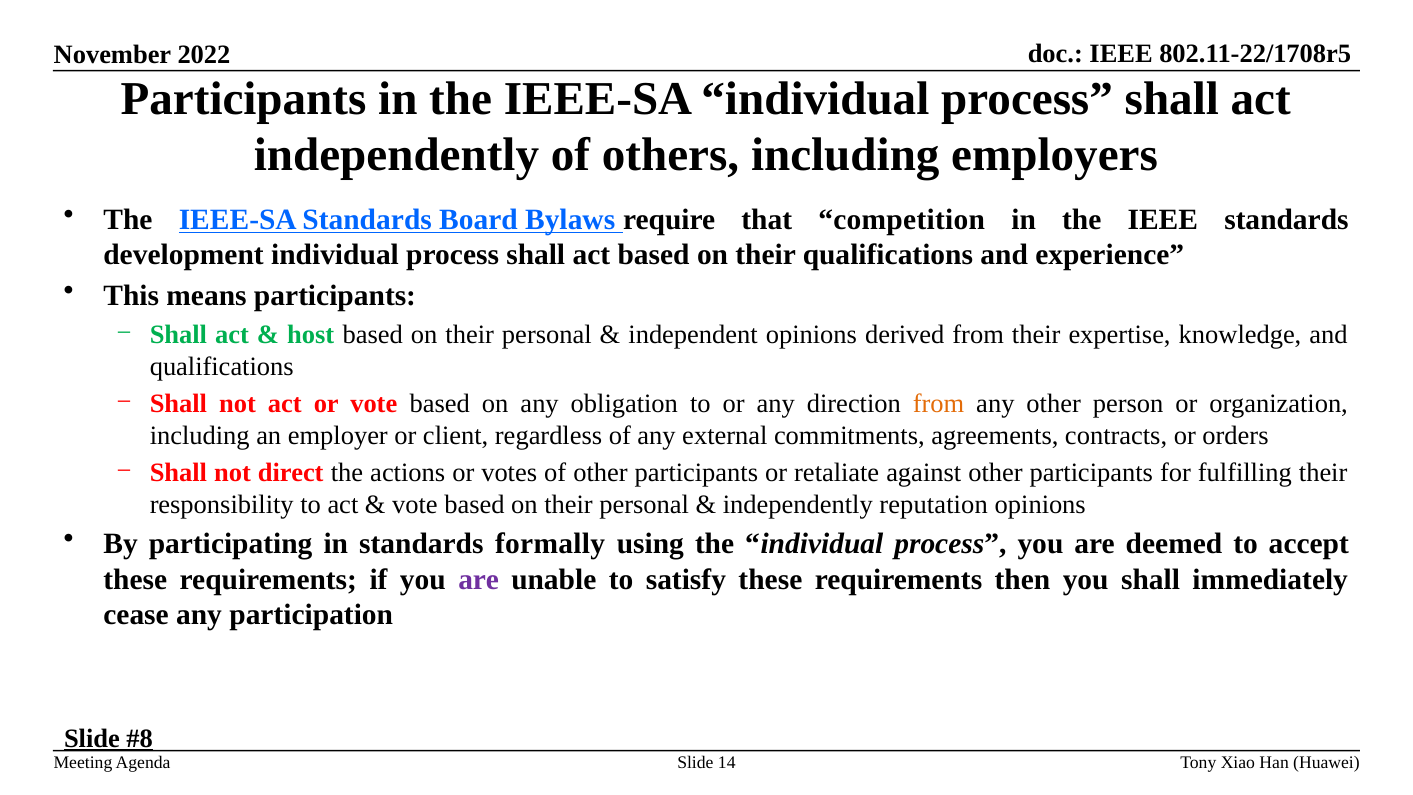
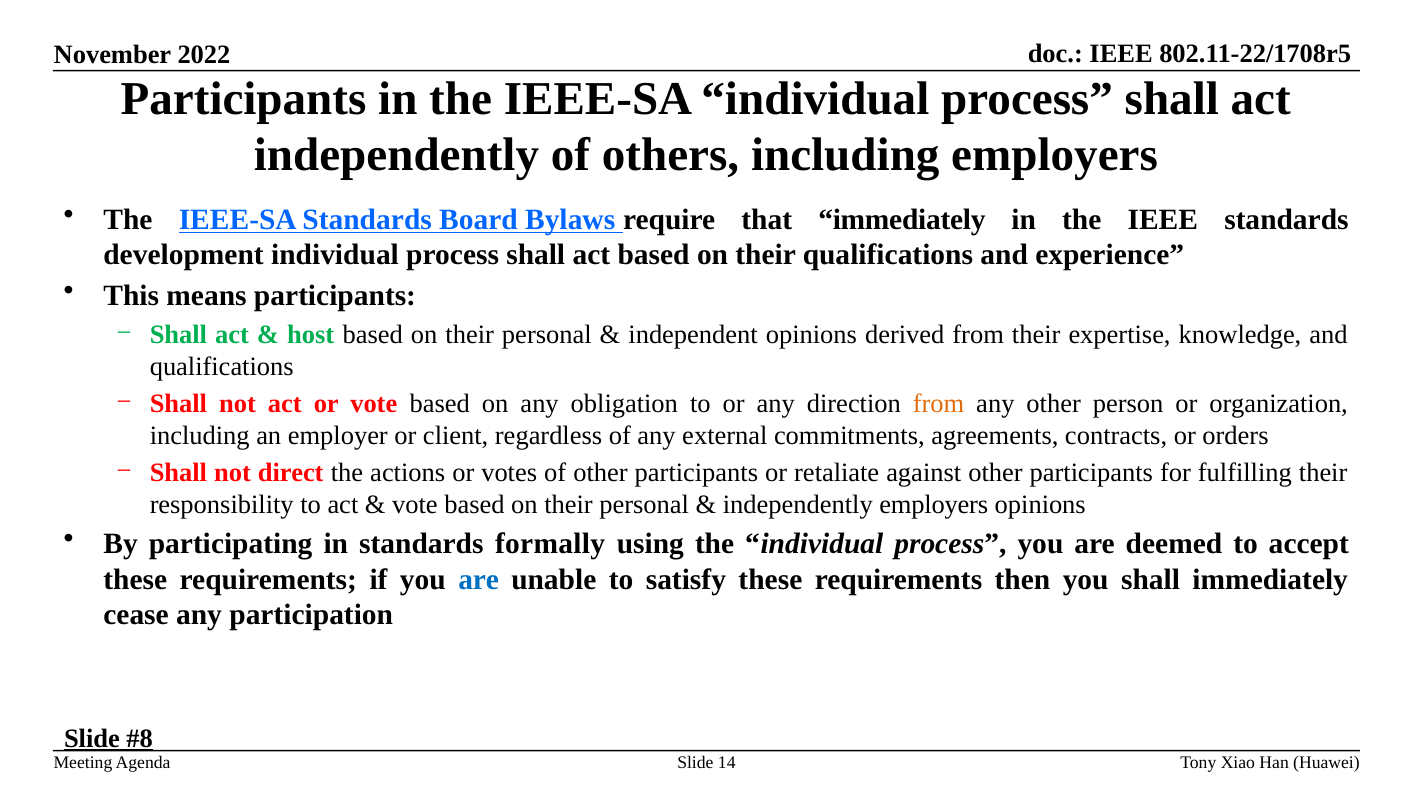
that competition: competition -> immediately
independently reputation: reputation -> employers
are at (479, 579) colour: purple -> blue
